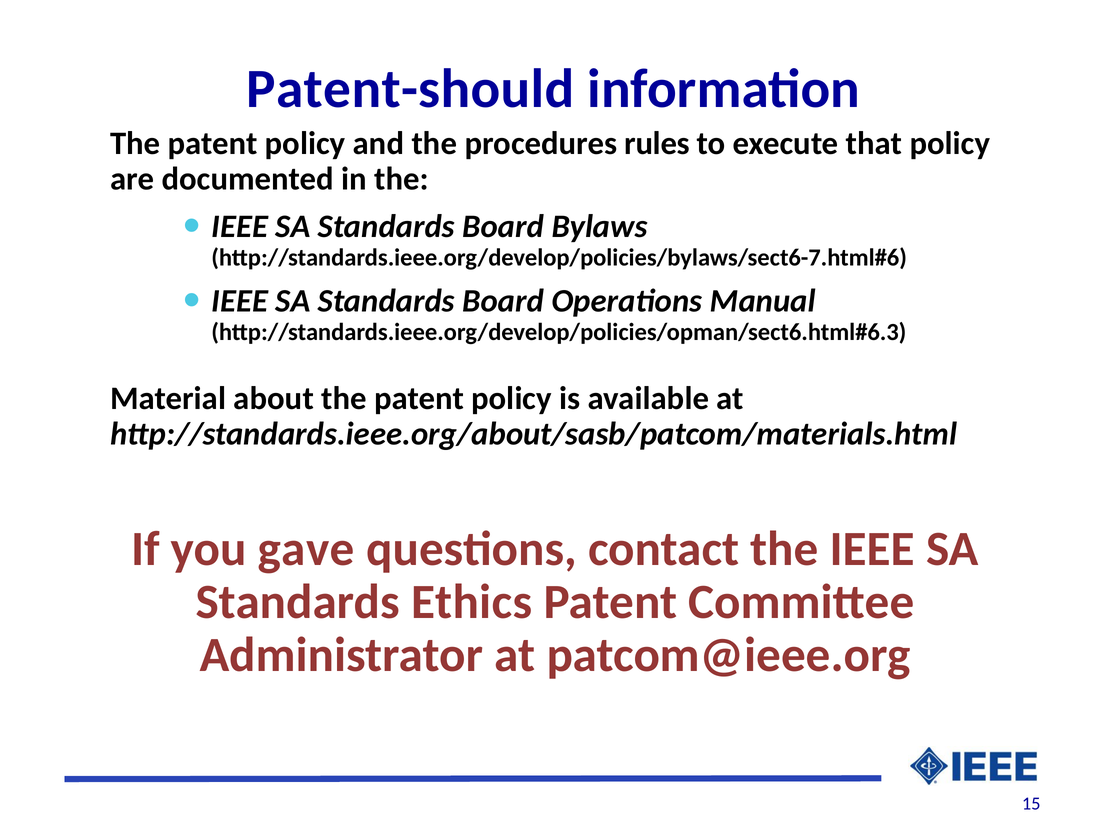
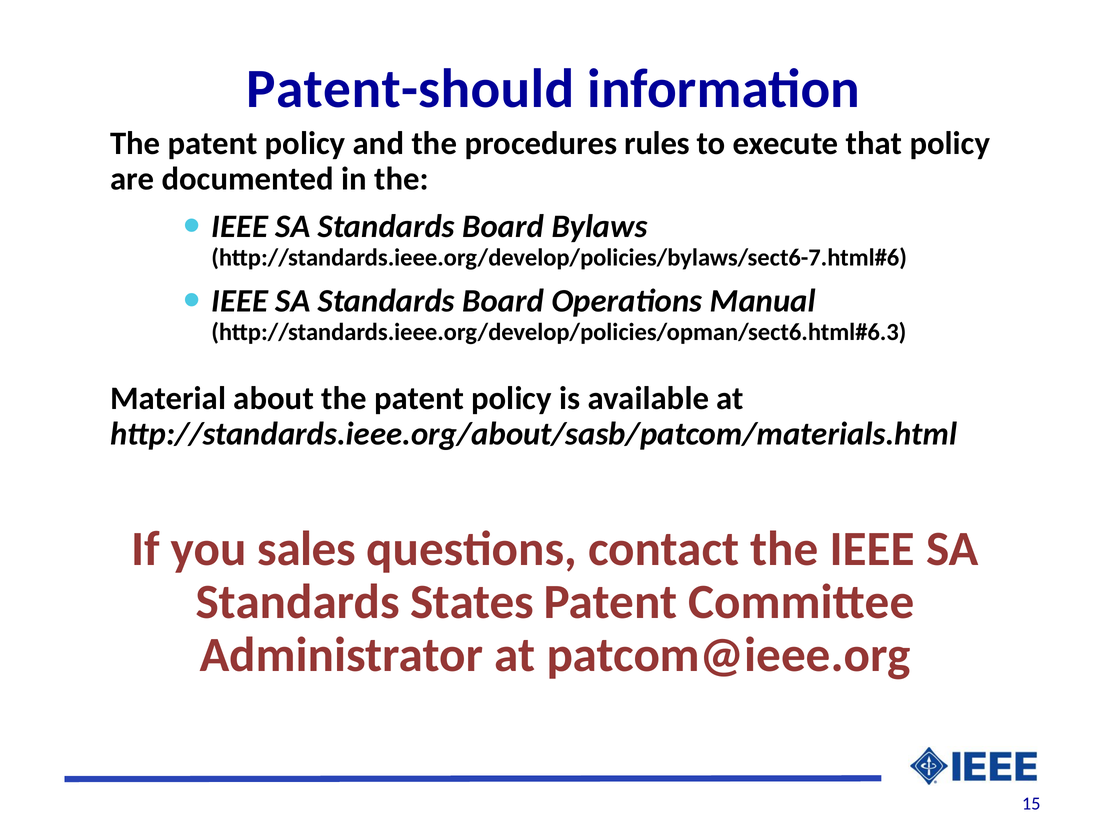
gave: gave -> sales
Ethics: Ethics -> States
